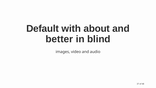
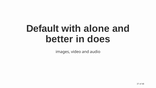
about: about -> alone
blind: blind -> does
